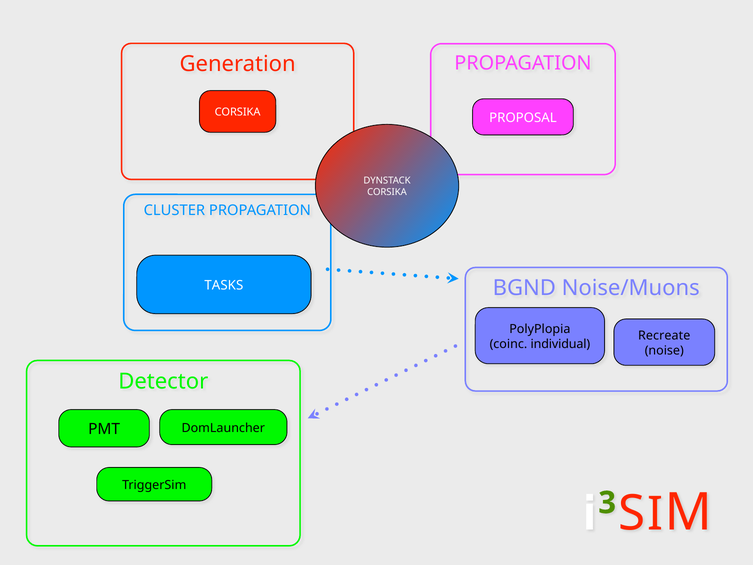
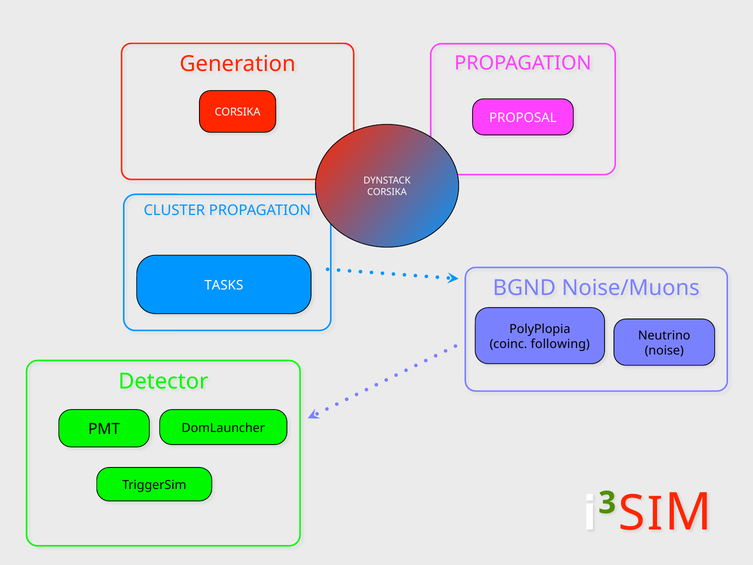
Recreate: Recreate -> Neutrino
individual: individual -> following
